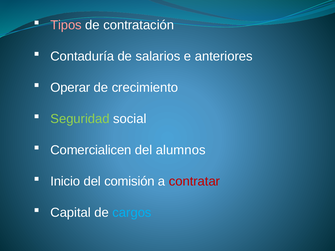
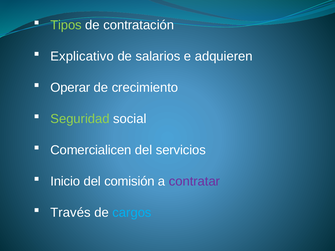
Tipos colour: pink -> light green
Contaduría: Contaduría -> Explicativo
anteriores: anteriores -> adquieren
alumnos: alumnos -> servicios
contratar colour: red -> purple
Capital: Capital -> Través
